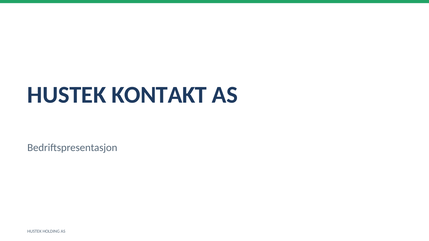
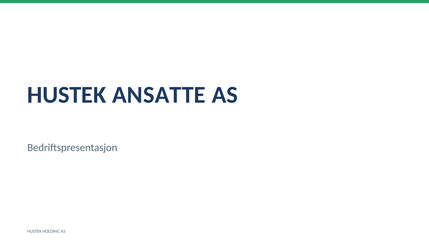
KONTAKT: KONTAKT -> ANSATTE
